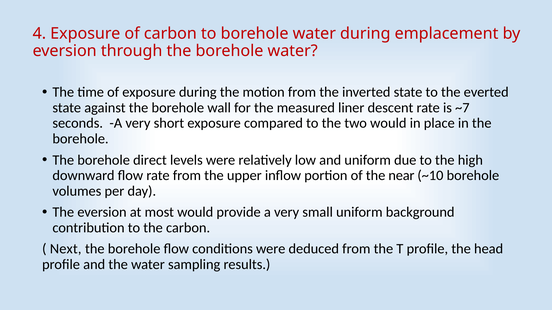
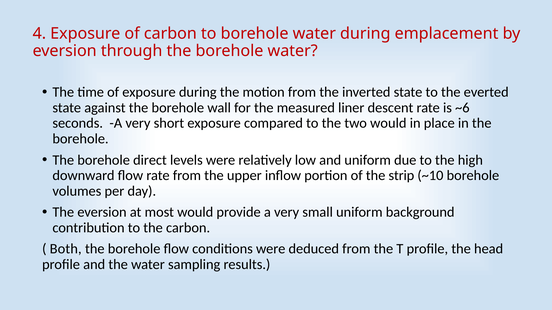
~7: ~7 -> ~6
near: near -> strip
Next: Next -> Both
